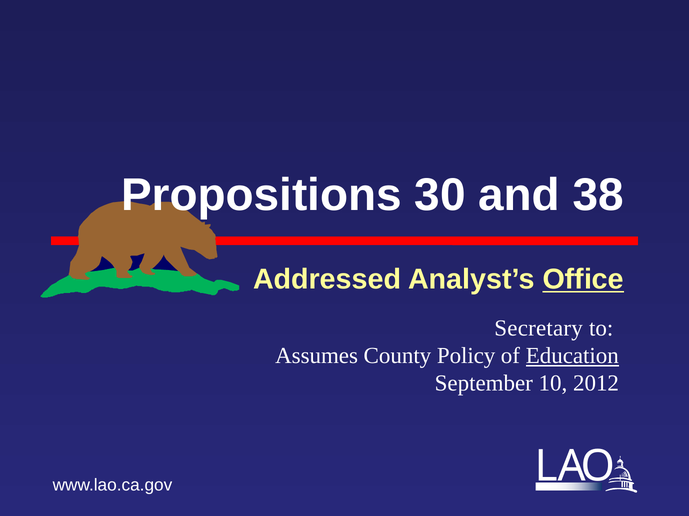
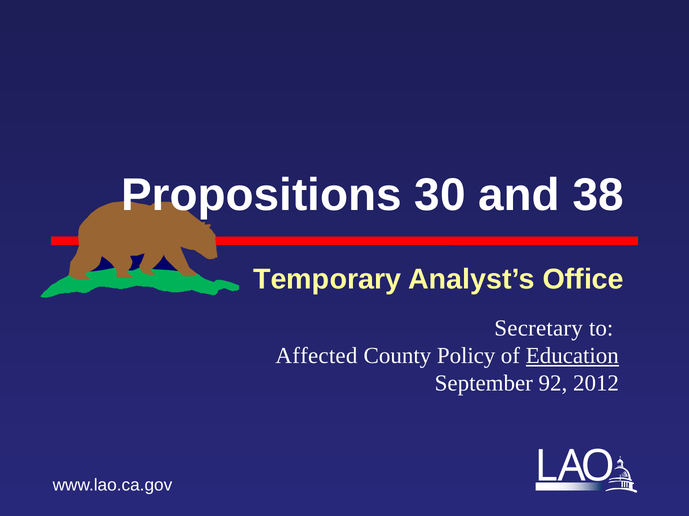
Addressed: Addressed -> Temporary
Office underline: present -> none
Assumes: Assumes -> Affected
10: 10 -> 92
